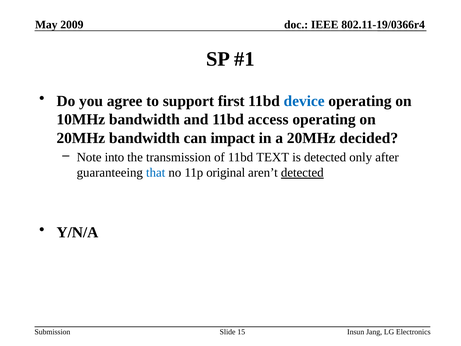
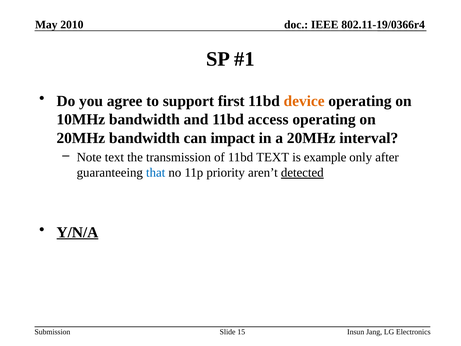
2009: 2009 -> 2010
device colour: blue -> orange
decided: decided -> interval
Note into: into -> text
is detected: detected -> example
original: original -> priority
Y/N/A underline: none -> present
